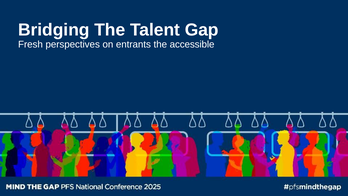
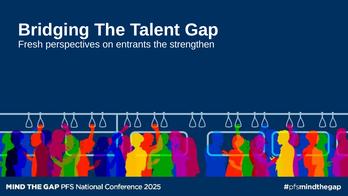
accessible: accessible -> strengthen
